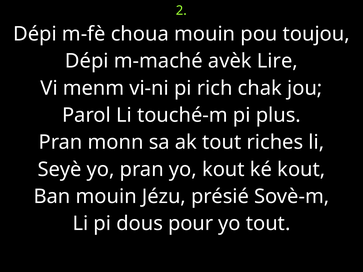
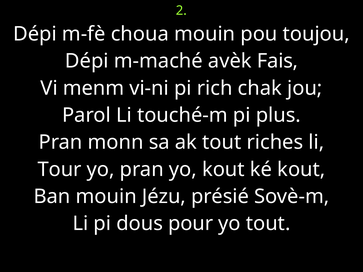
Lire: Lire -> Fais
Seyè: Seyè -> Tour
